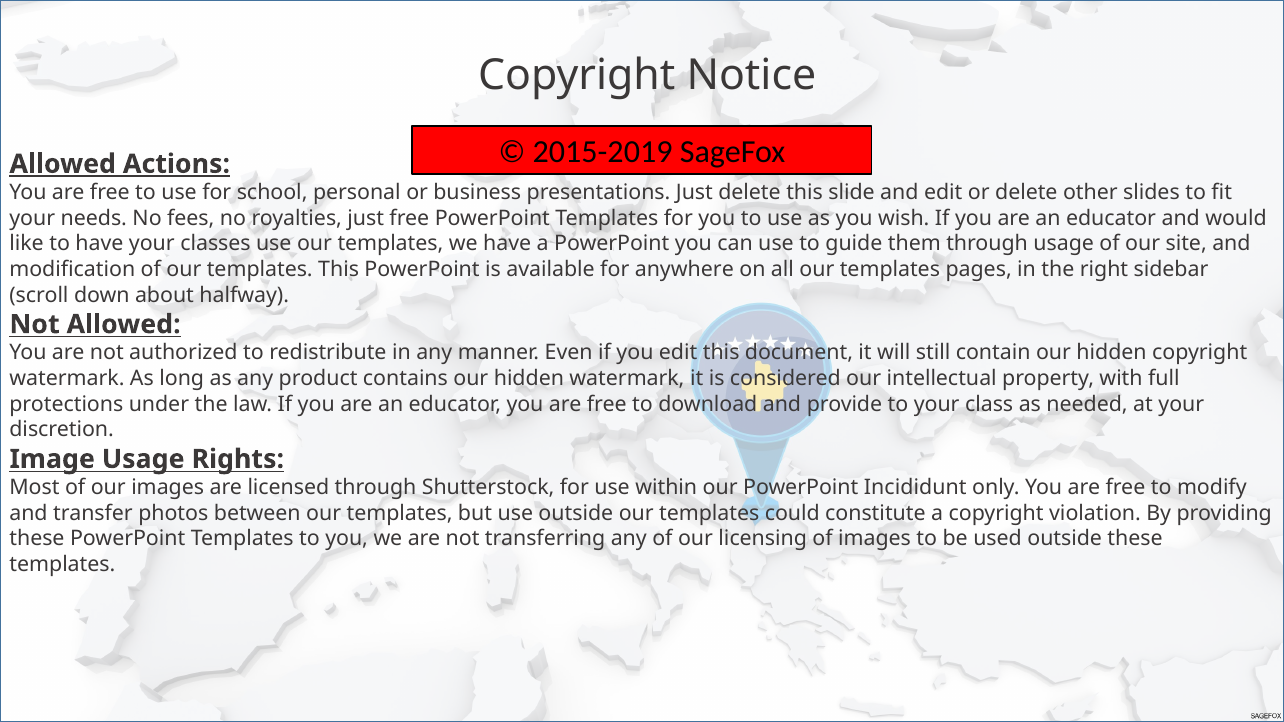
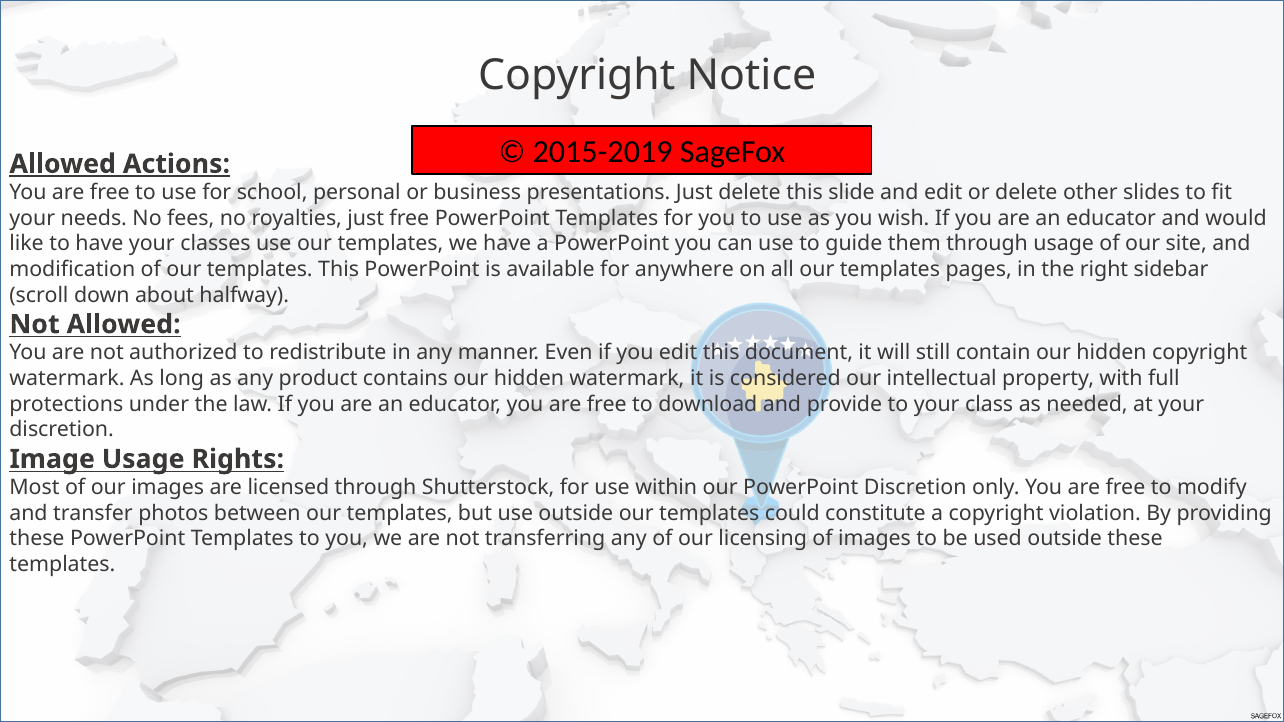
PowerPoint Incididunt: Incididunt -> Discretion
